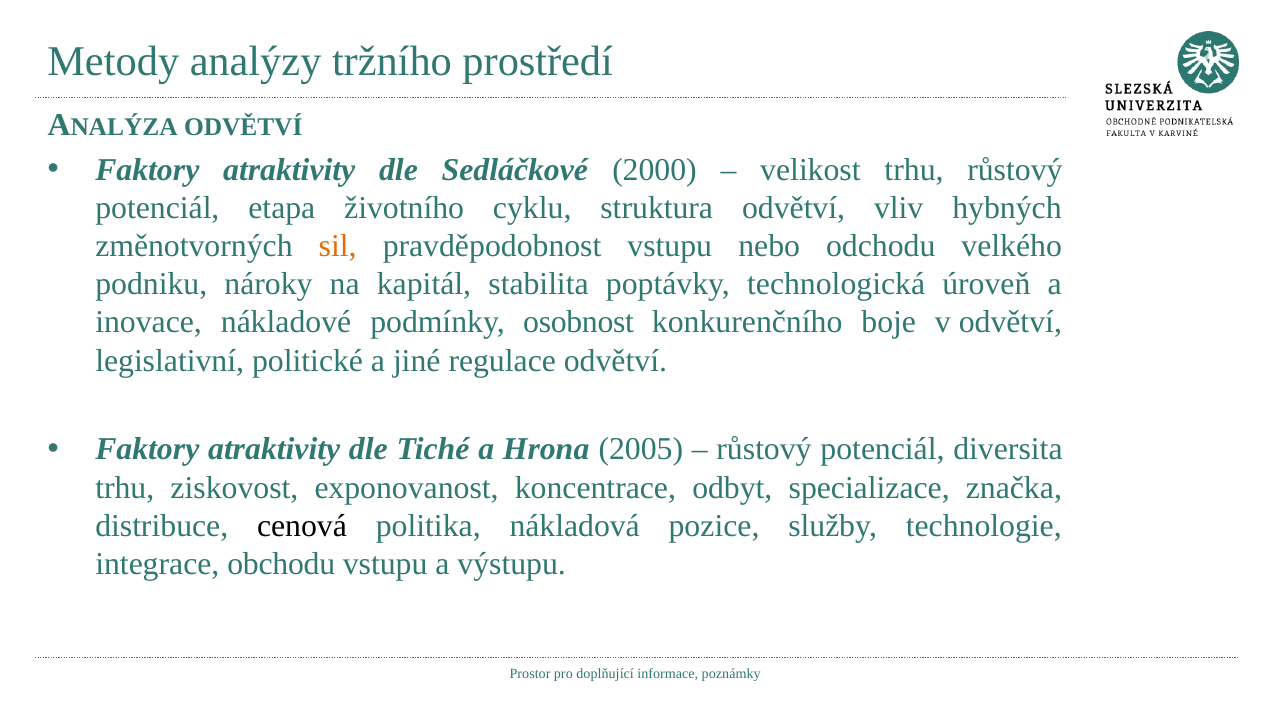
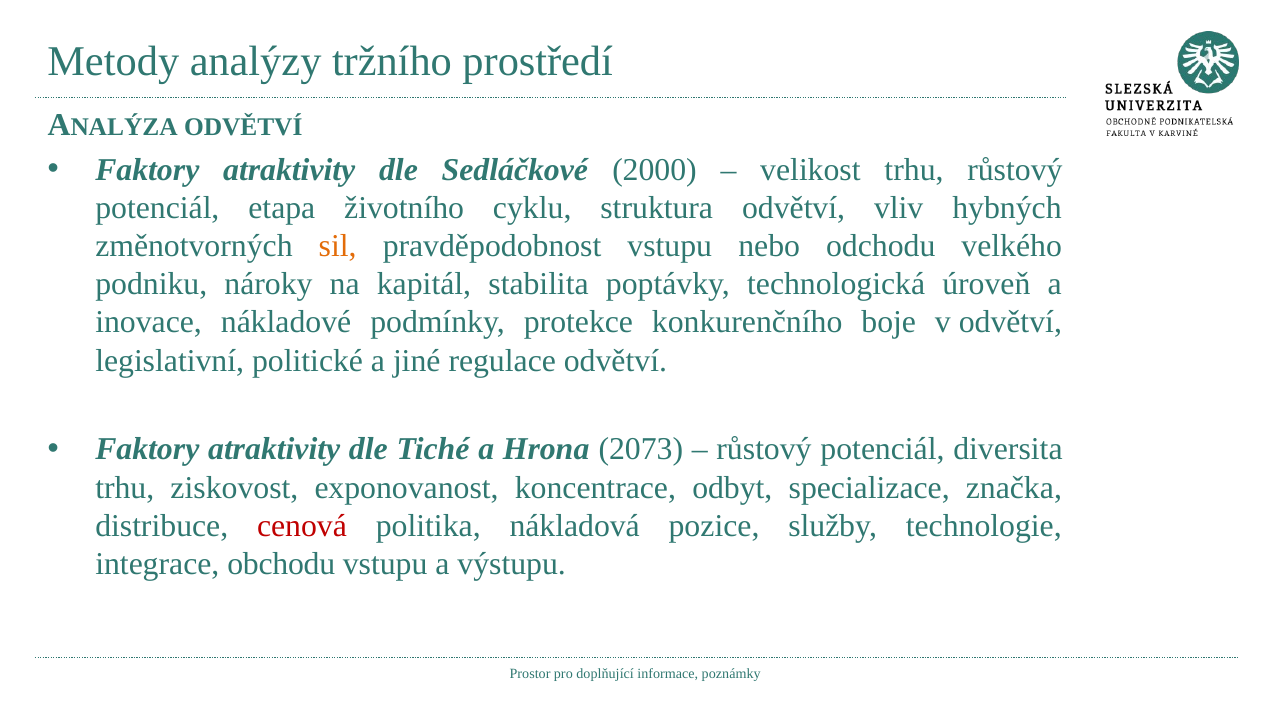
osobnost: osobnost -> protekce
2005: 2005 -> 2073
cenová colour: black -> red
